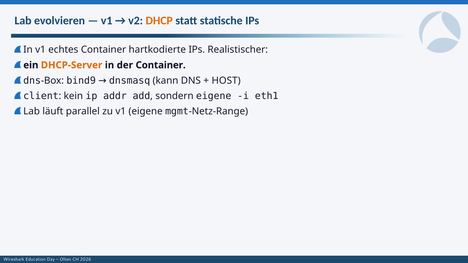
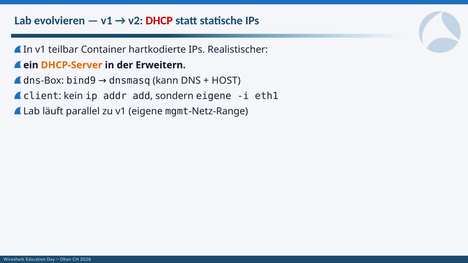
DHCP colour: orange -> red
echtes: echtes -> teilbar
der Container: Container -> Erweitern
